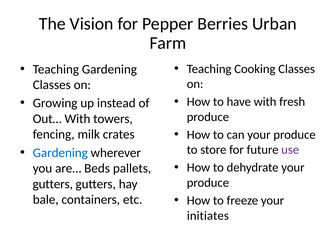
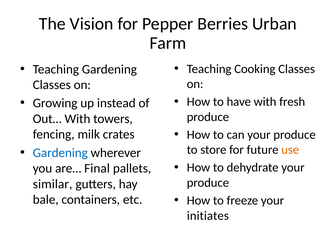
use colour: purple -> orange
Beds: Beds -> Final
gutters at (53, 184): gutters -> similar
